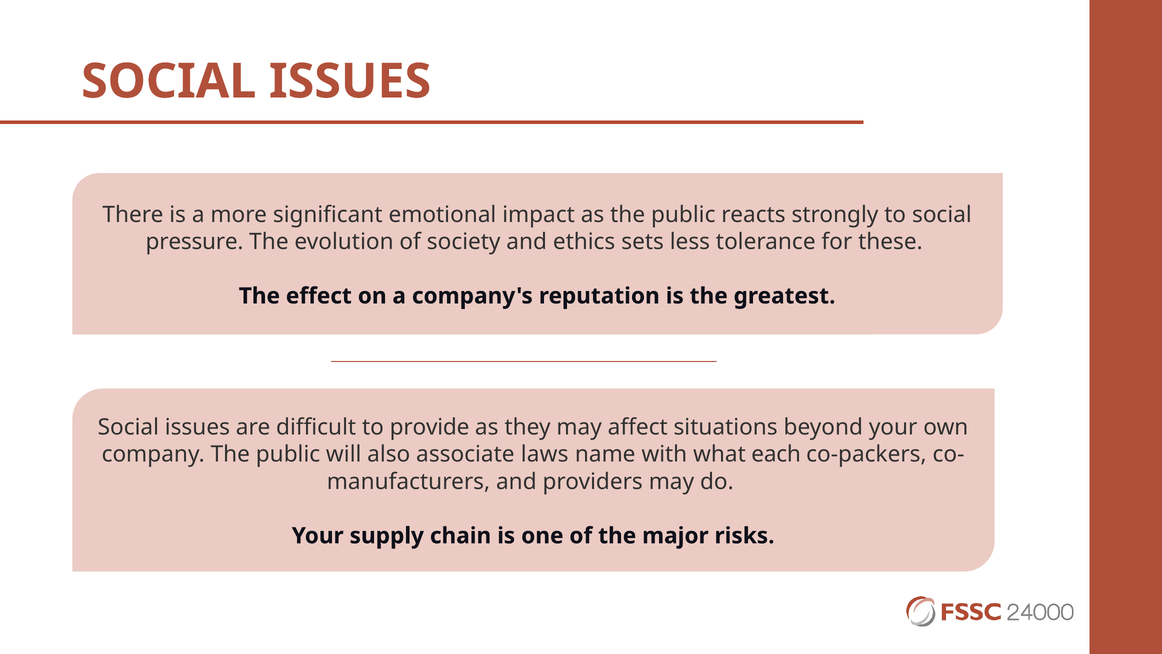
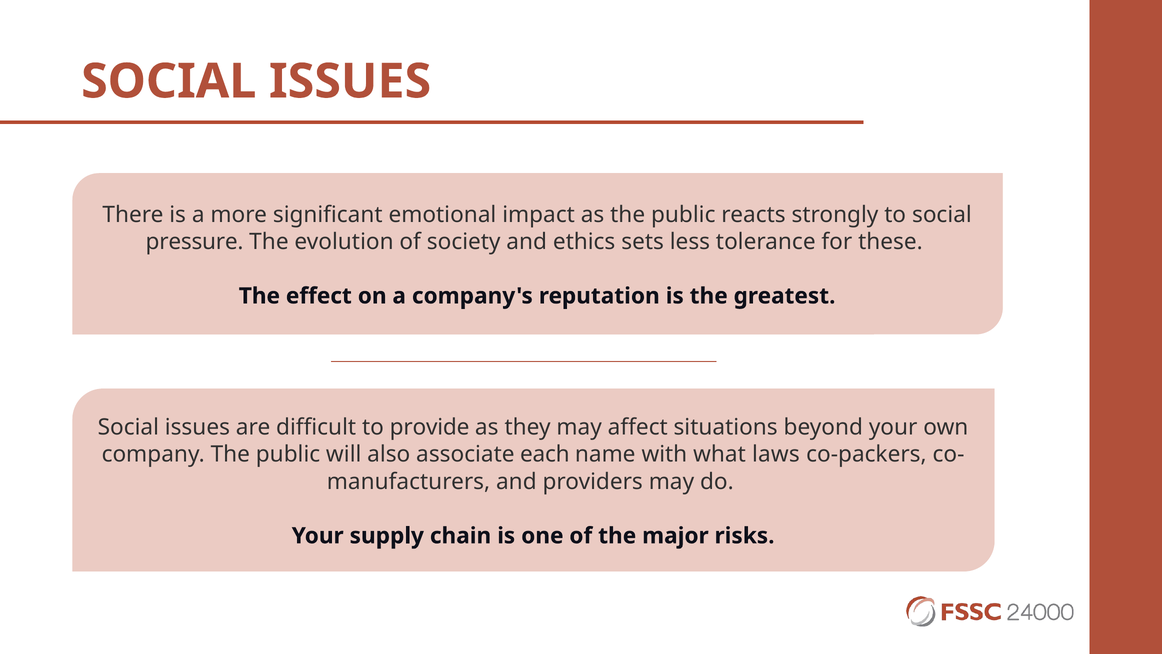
laws: laws -> each
each: each -> laws
